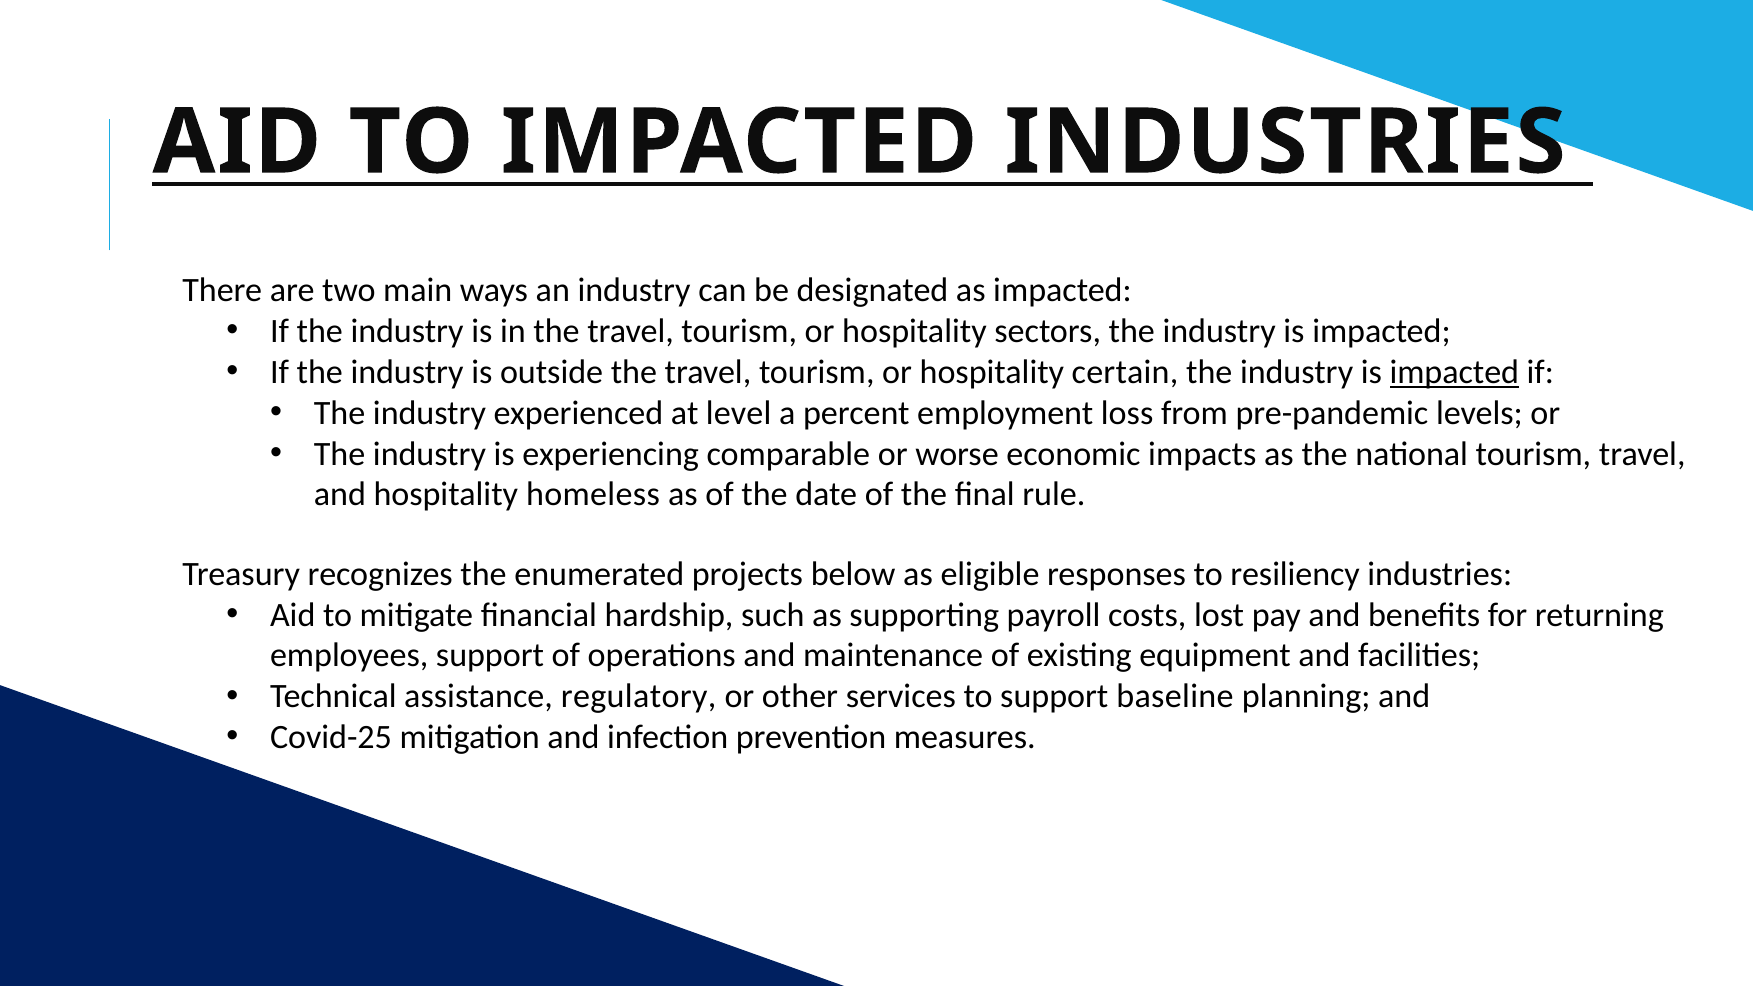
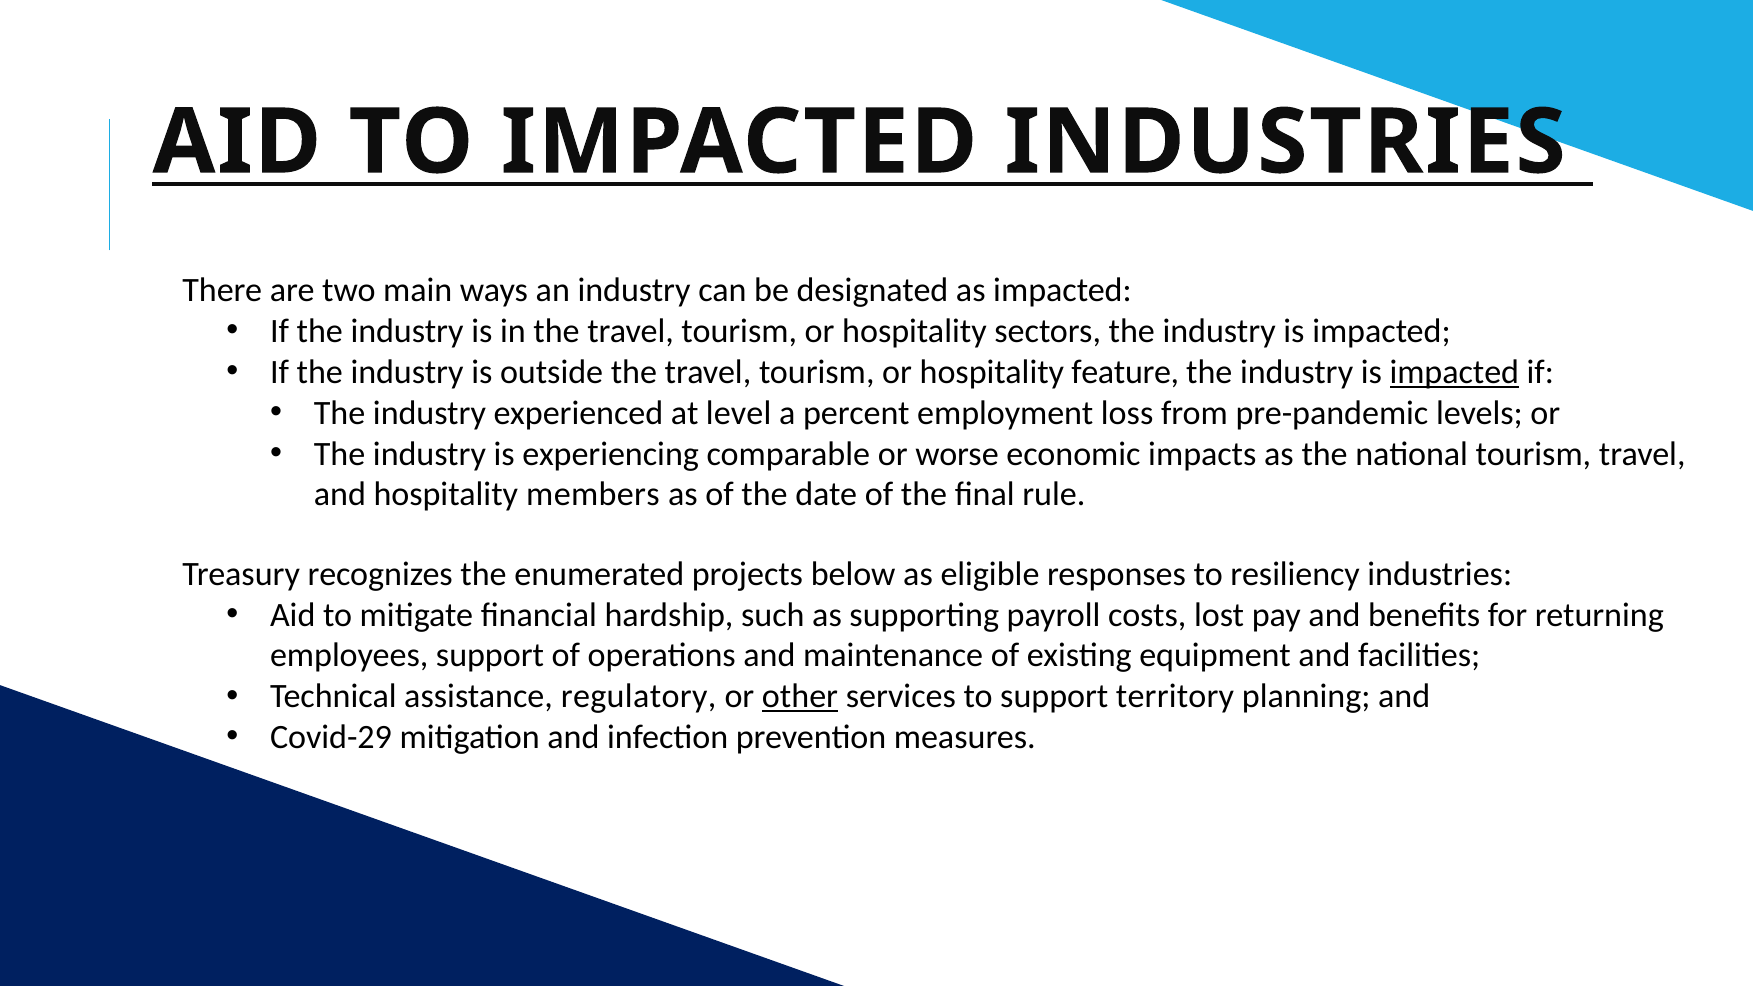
certain: certain -> feature
homeless: homeless -> members
other underline: none -> present
baseline: baseline -> territory
Covid-25: Covid-25 -> Covid-29
